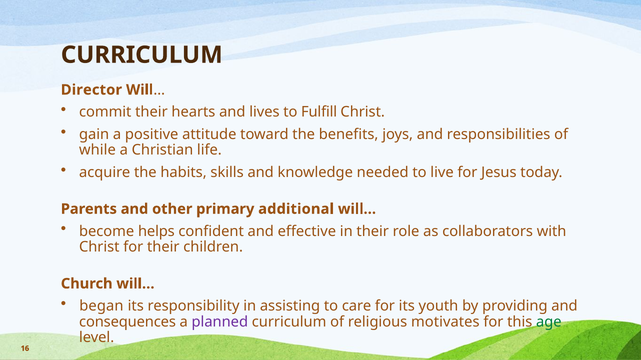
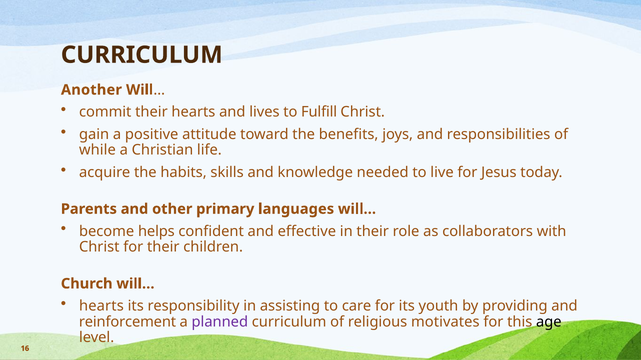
Director: Director -> Another
additional: additional -> languages
began at (101, 306): began -> hearts
consequences: consequences -> reinforcement
age colour: green -> black
